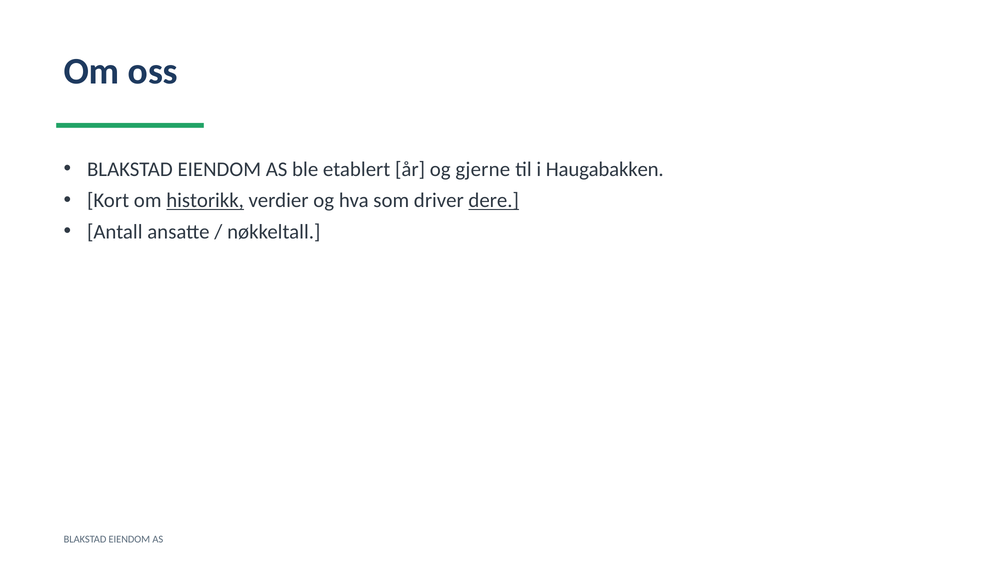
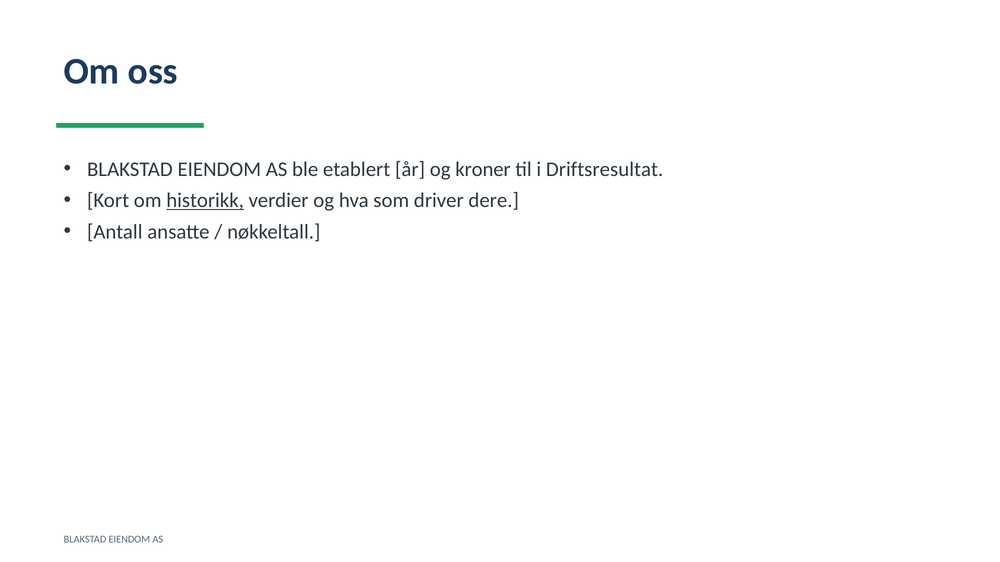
gjerne: gjerne -> kroner
Haugabakken: Haugabakken -> Driftsresultat
dere underline: present -> none
